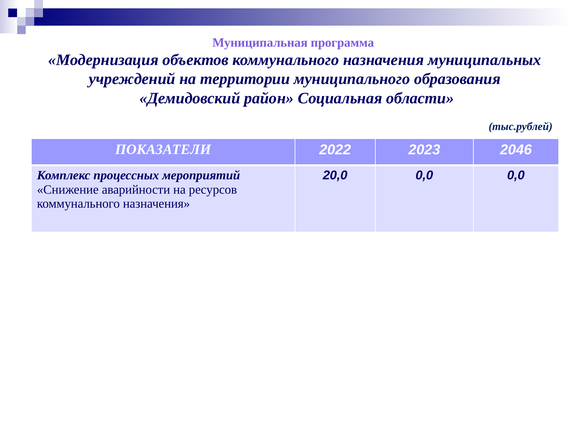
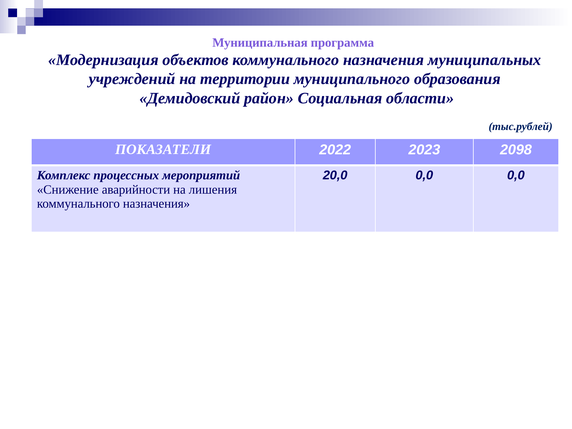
2046: 2046 -> 2098
ресурсов: ресурсов -> лишения
